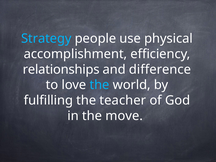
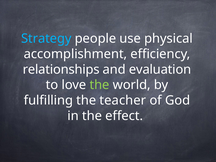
difference: difference -> evaluation
the at (99, 85) colour: light blue -> light green
move: move -> effect
